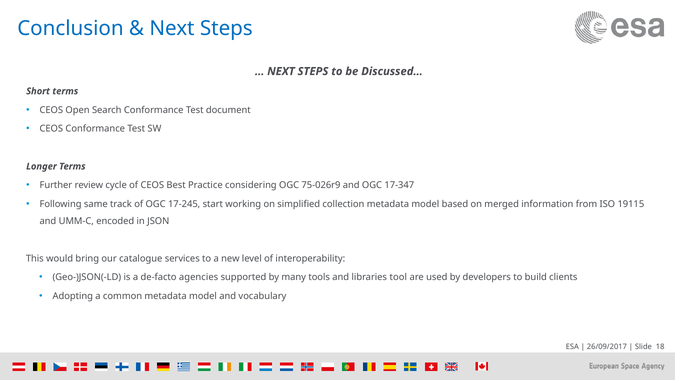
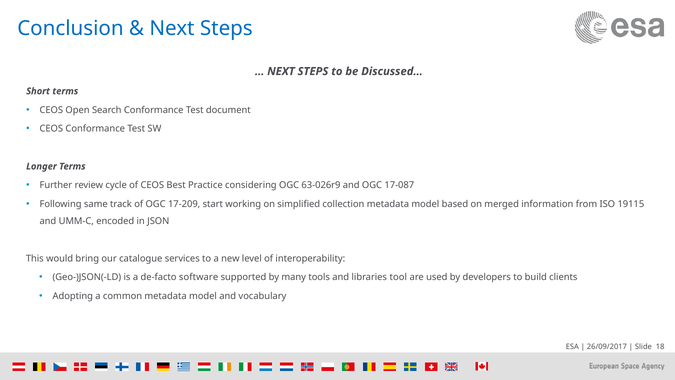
75-026r9: 75-026r9 -> 63-026r9
17-347: 17-347 -> 17-087
17-245: 17-245 -> 17-209
agencies: agencies -> software
